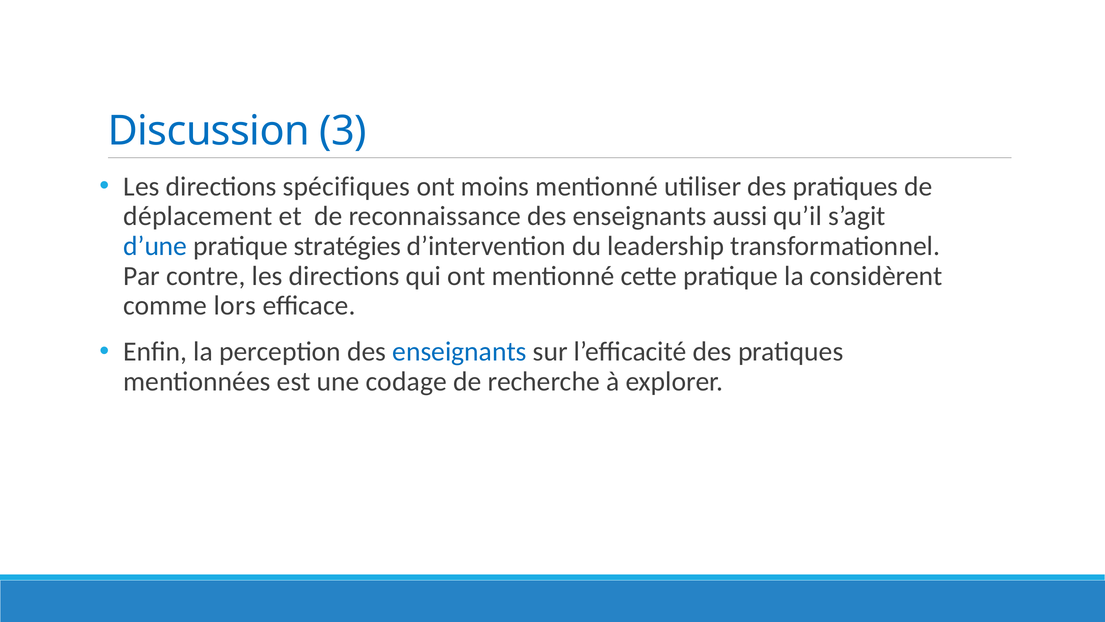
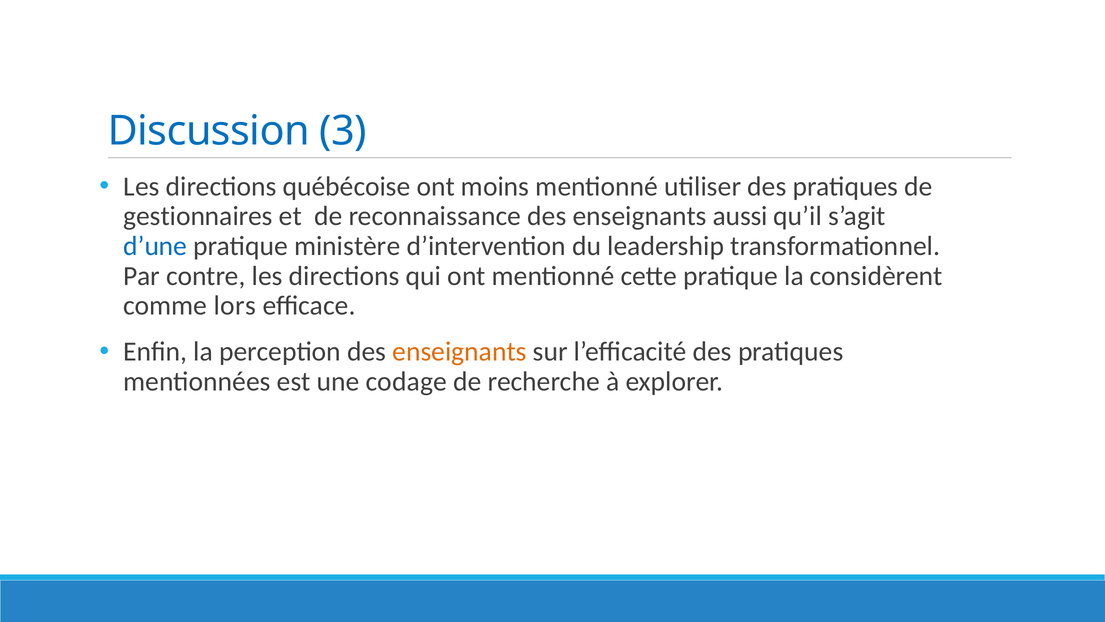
spécifiques: spécifiques -> québécoise
déplacement: déplacement -> gestionnaires
stratégies: stratégies -> ministère
enseignants at (459, 351) colour: blue -> orange
